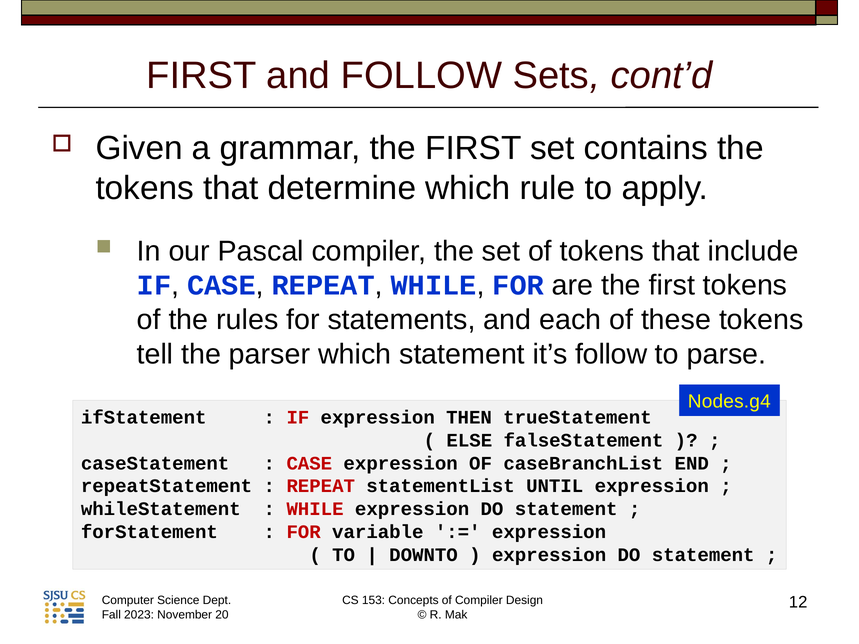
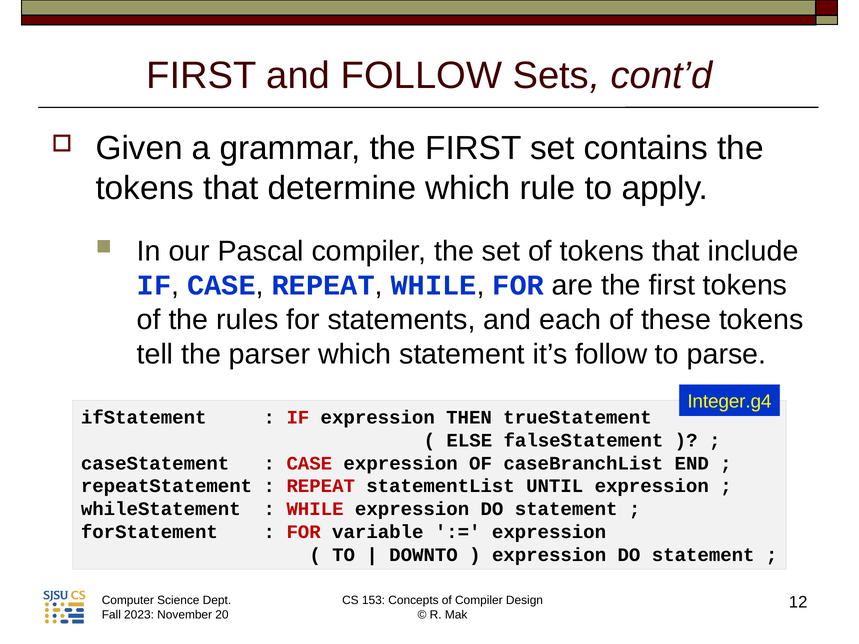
Nodes.g4: Nodes.g4 -> Integer.g4
